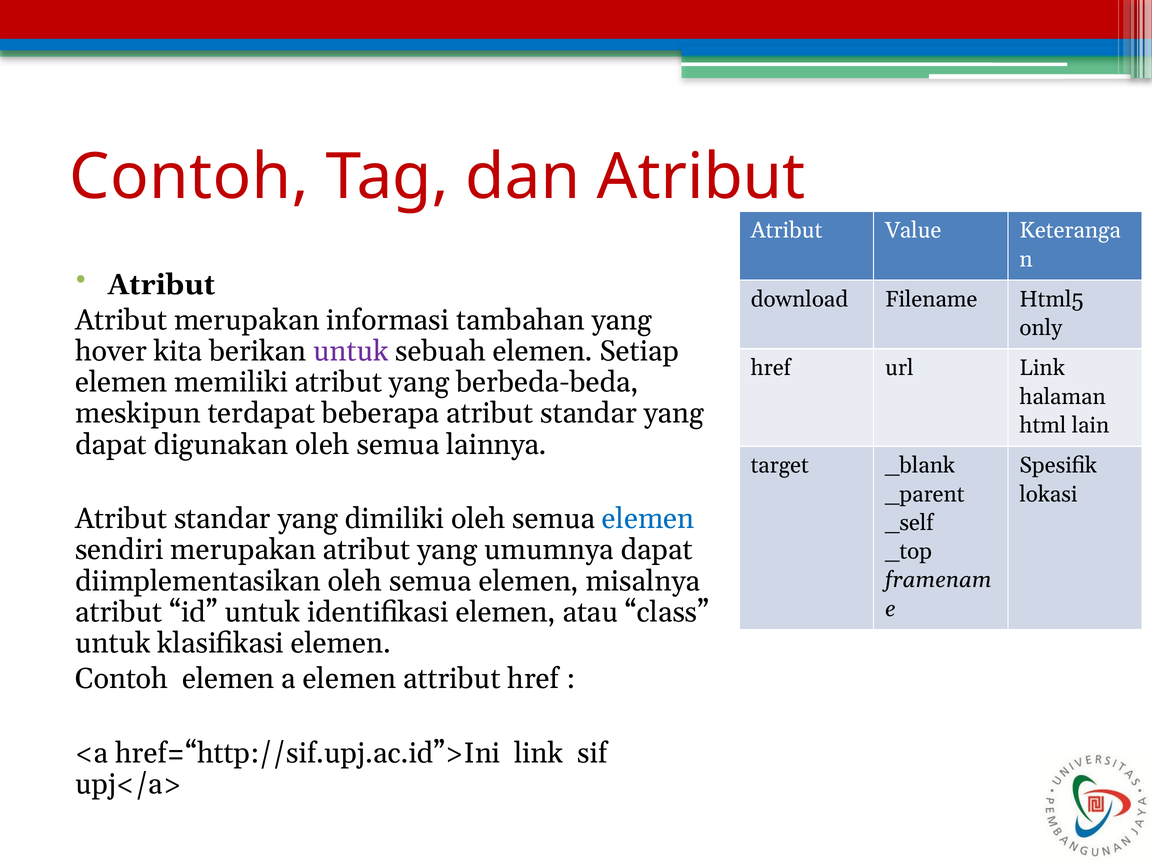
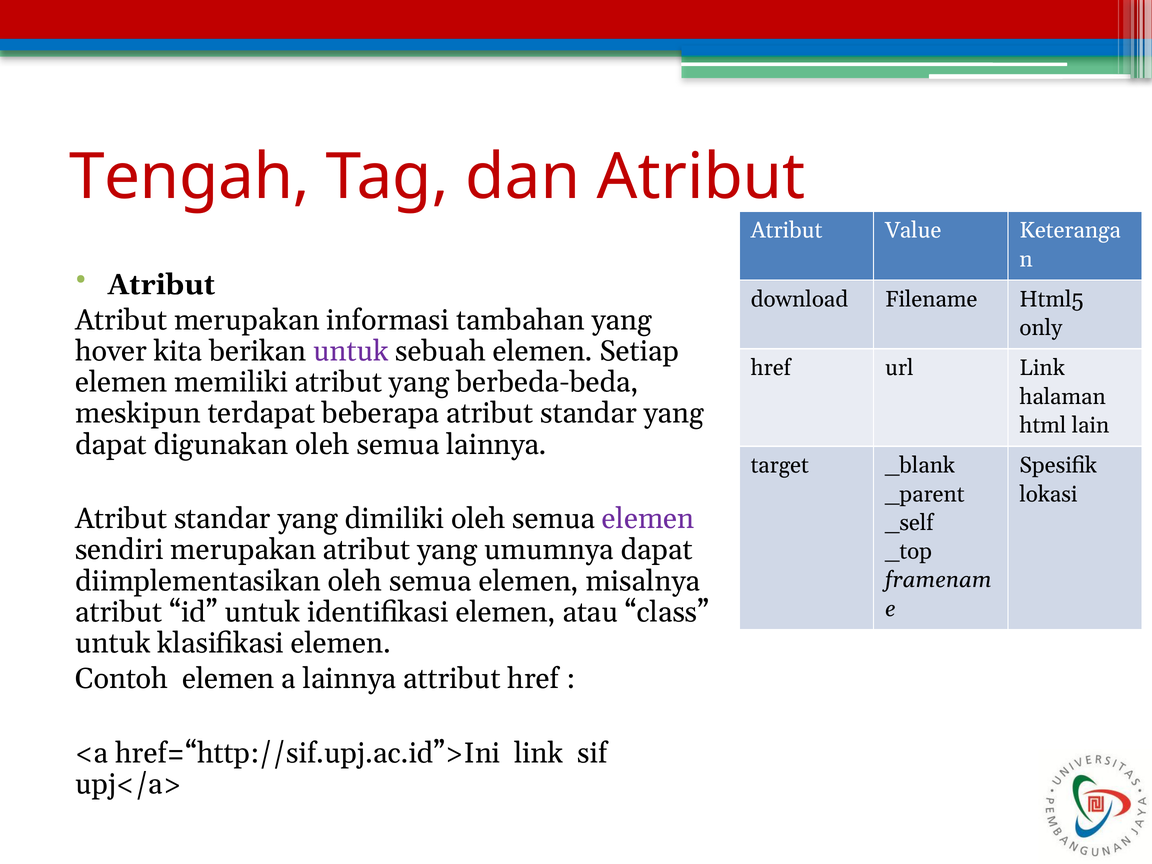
Contoh at (189, 177): Contoh -> Tengah
elemen at (648, 519) colour: blue -> purple
a elemen: elemen -> lainnya
